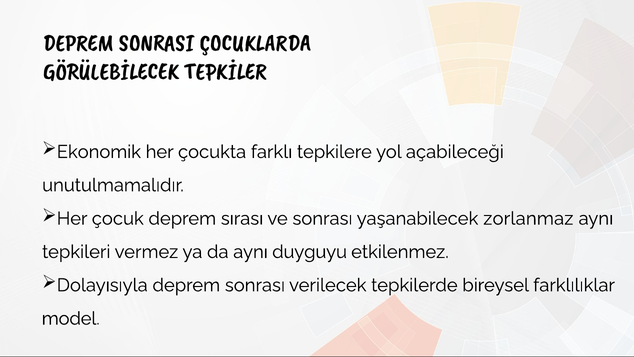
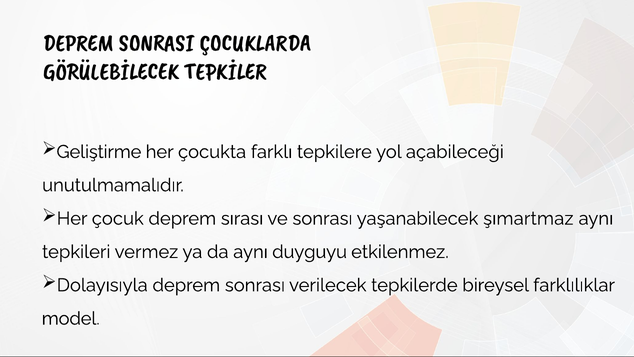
Ekonomik: Ekonomik -> Geliştirme
zorlanmaz: zorlanmaz -> şımartmaz
